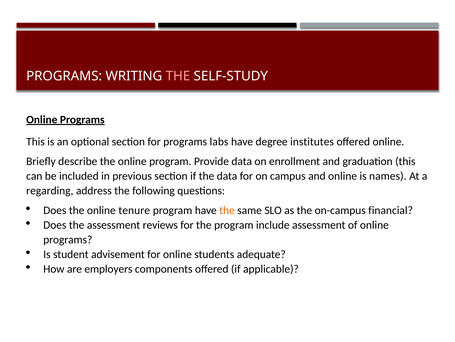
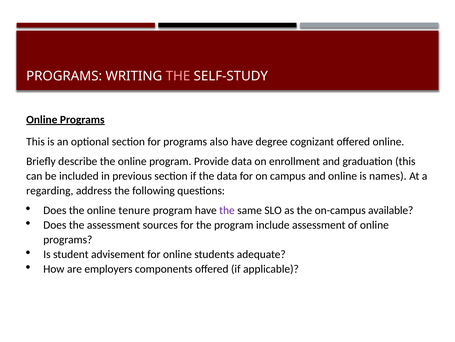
labs: labs -> also
institutes: institutes -> cognizant
the at (227, 210) colour: orange -> purple
financial: financial -> available
reviews: reviews -> sources
